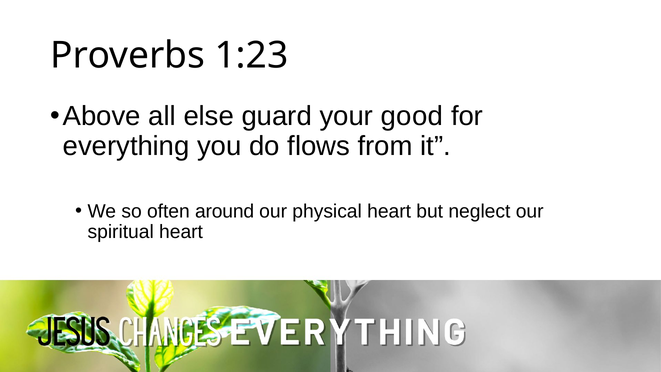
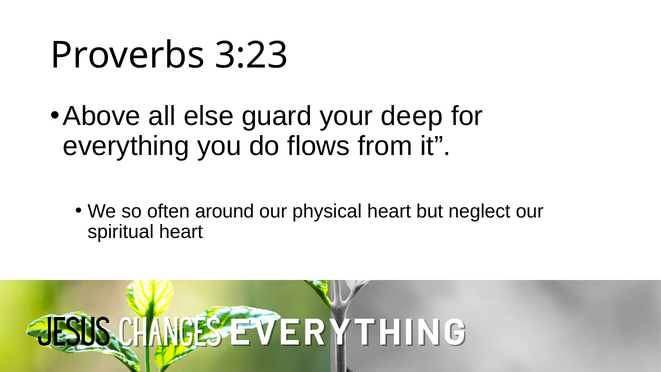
1:23: 1:23 -> 3:23
good: good -> deep
